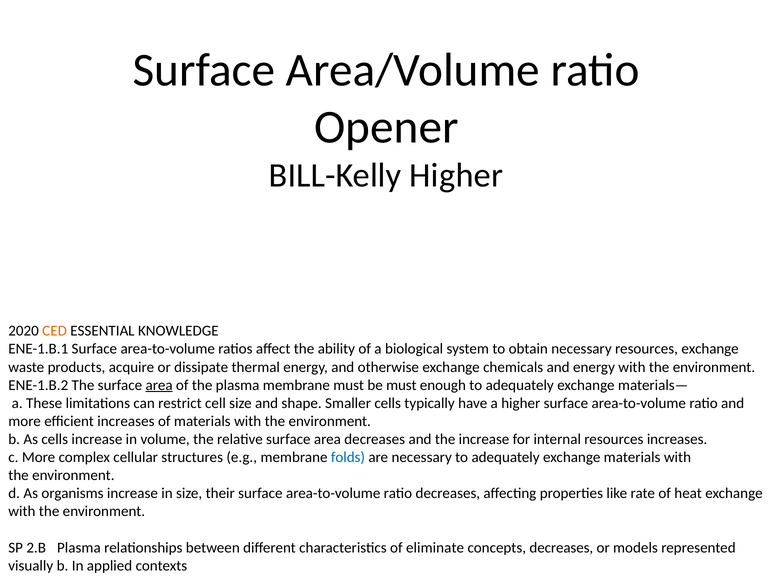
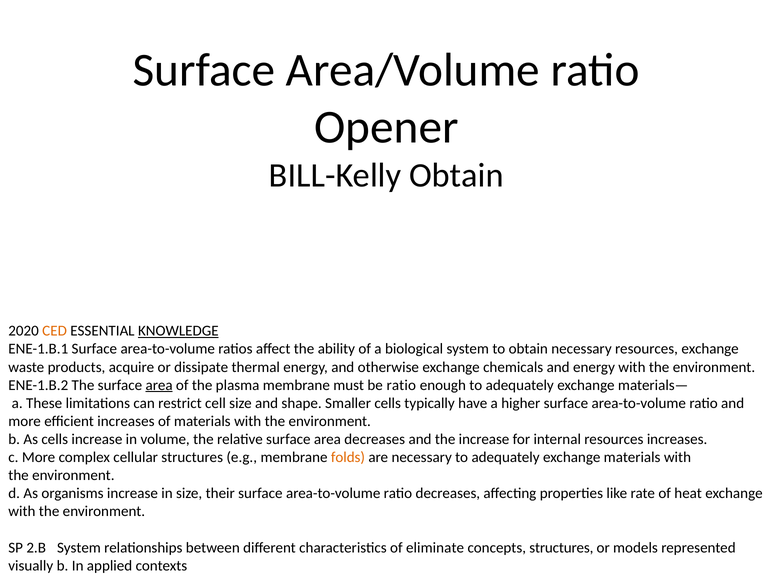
BILL-Kelly Higher: Higher -> Obtain
KNOWLEDGE underline: none -> present
be must: must -> ratio
folds colour: blue -> orange
2.B Plasma: Plasma -> System
concepts decreases: decreases -> structures
